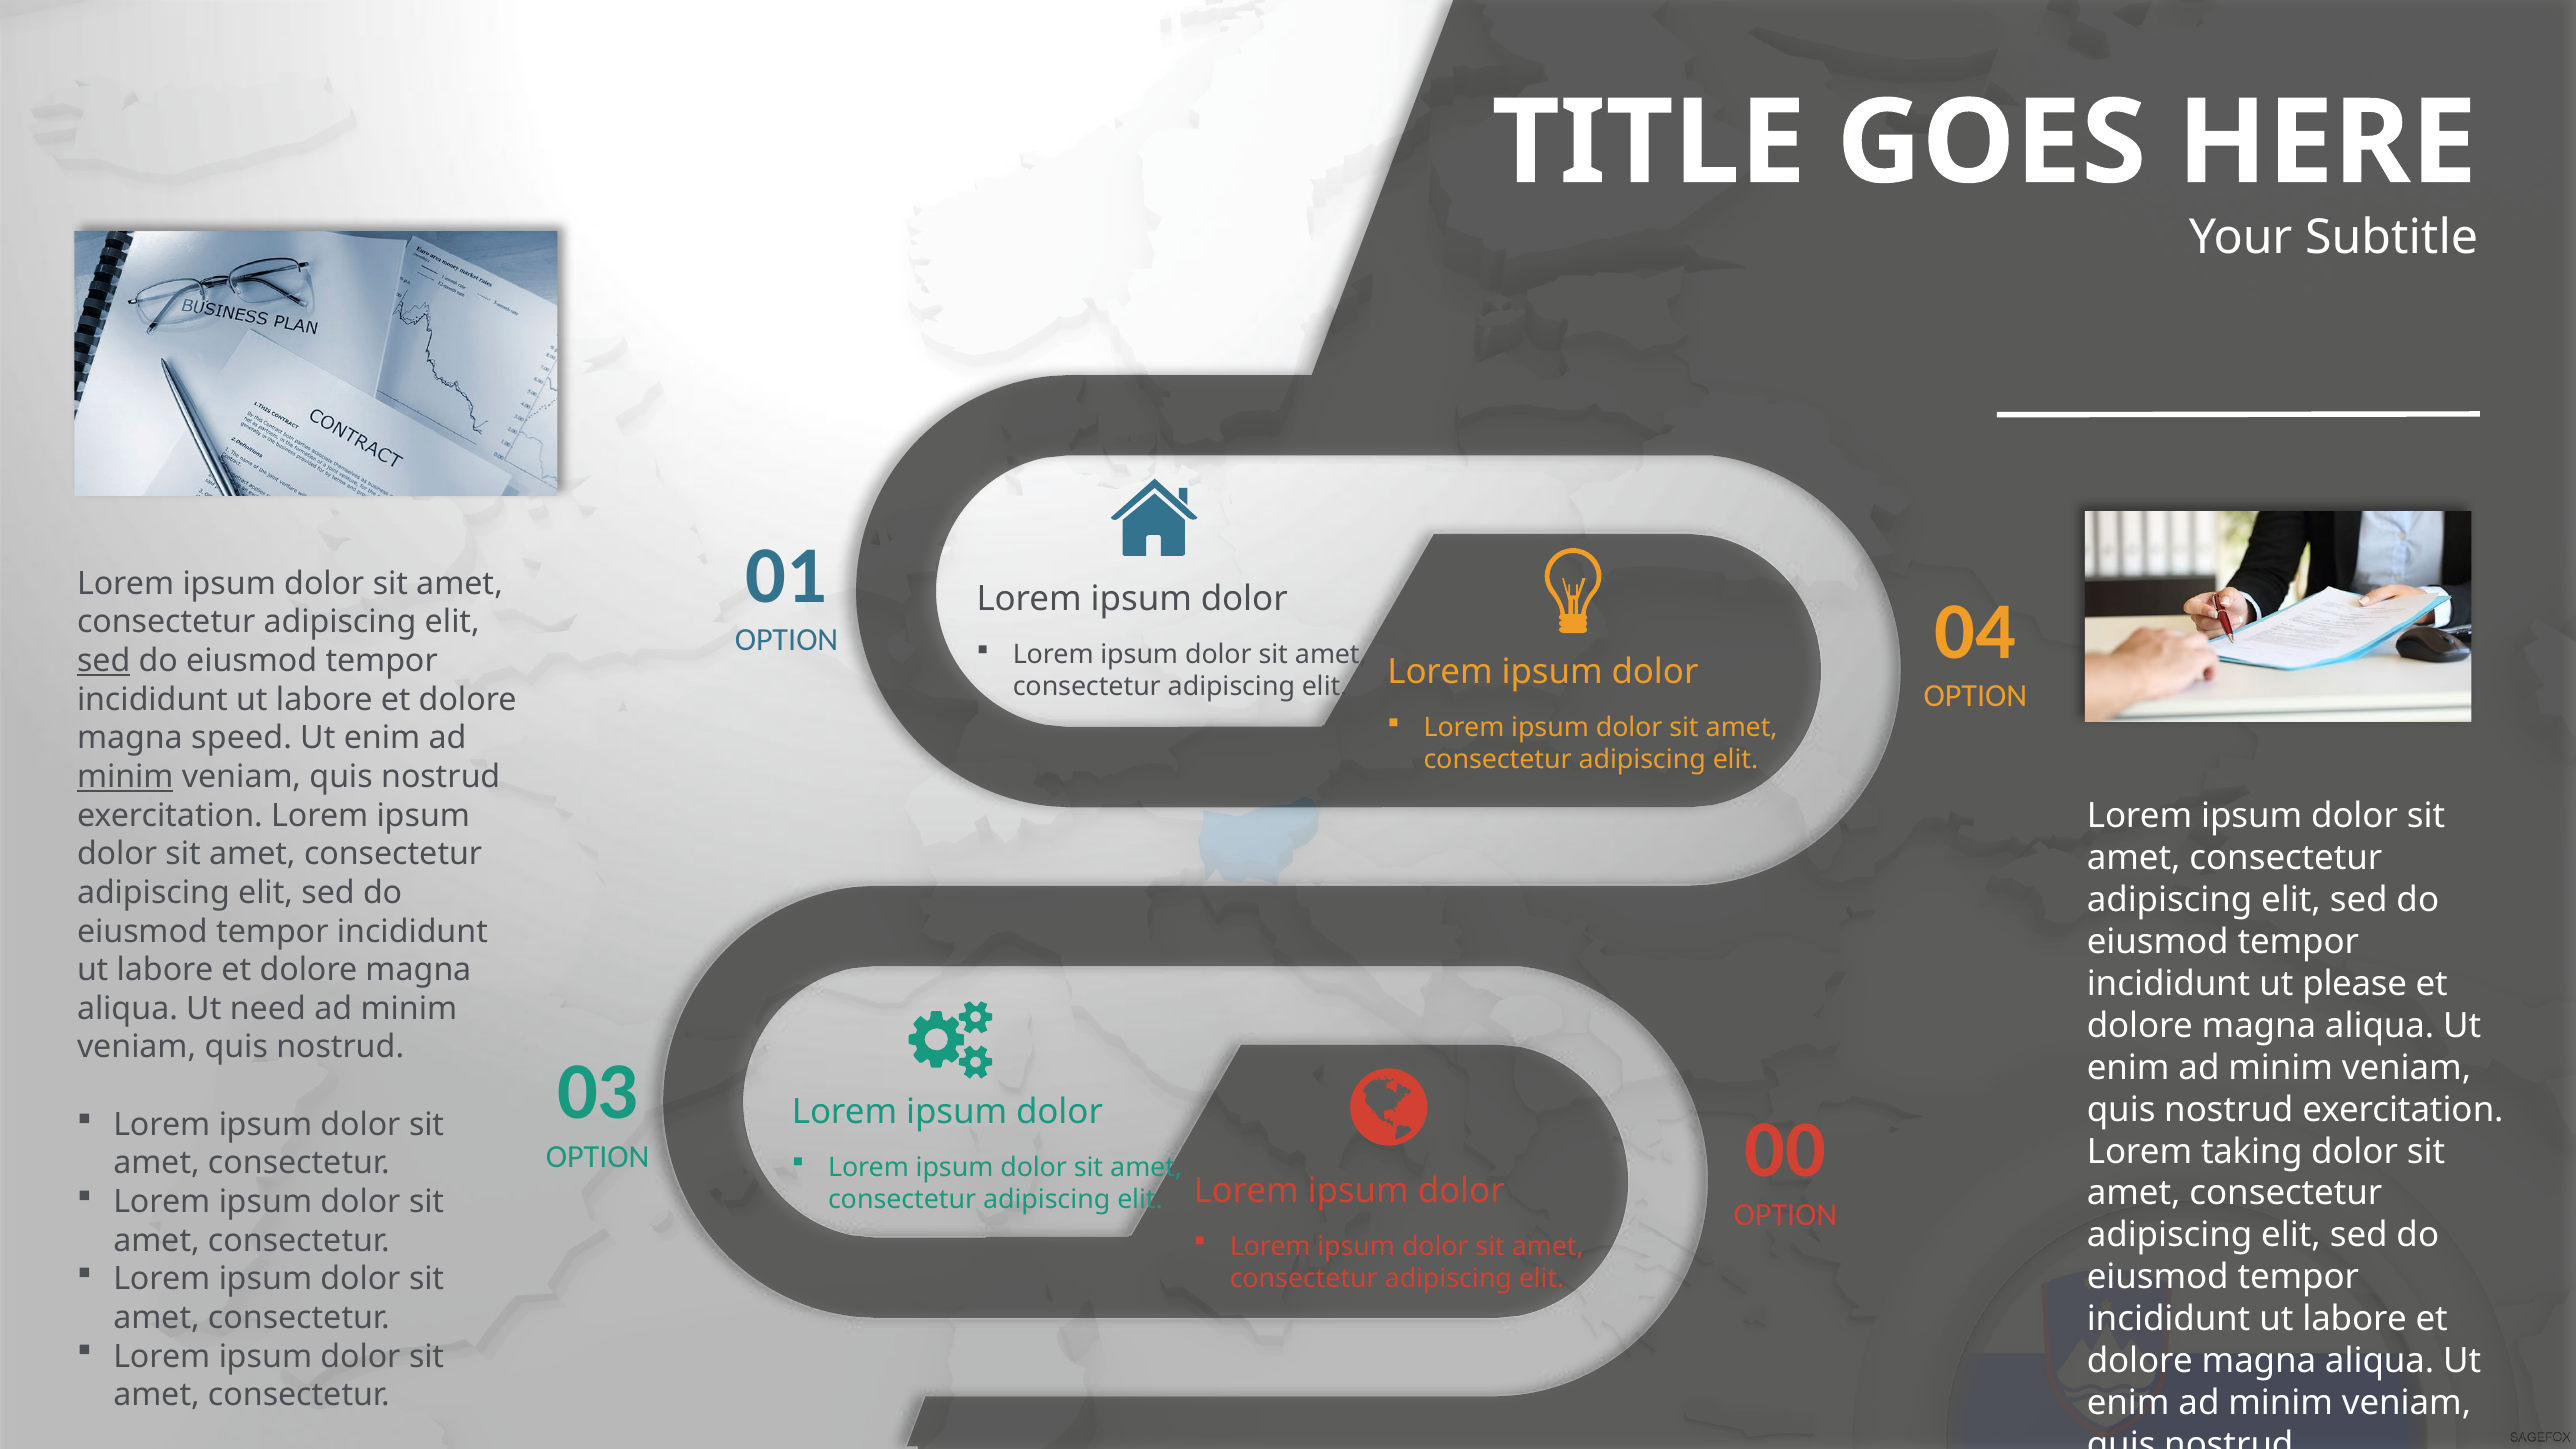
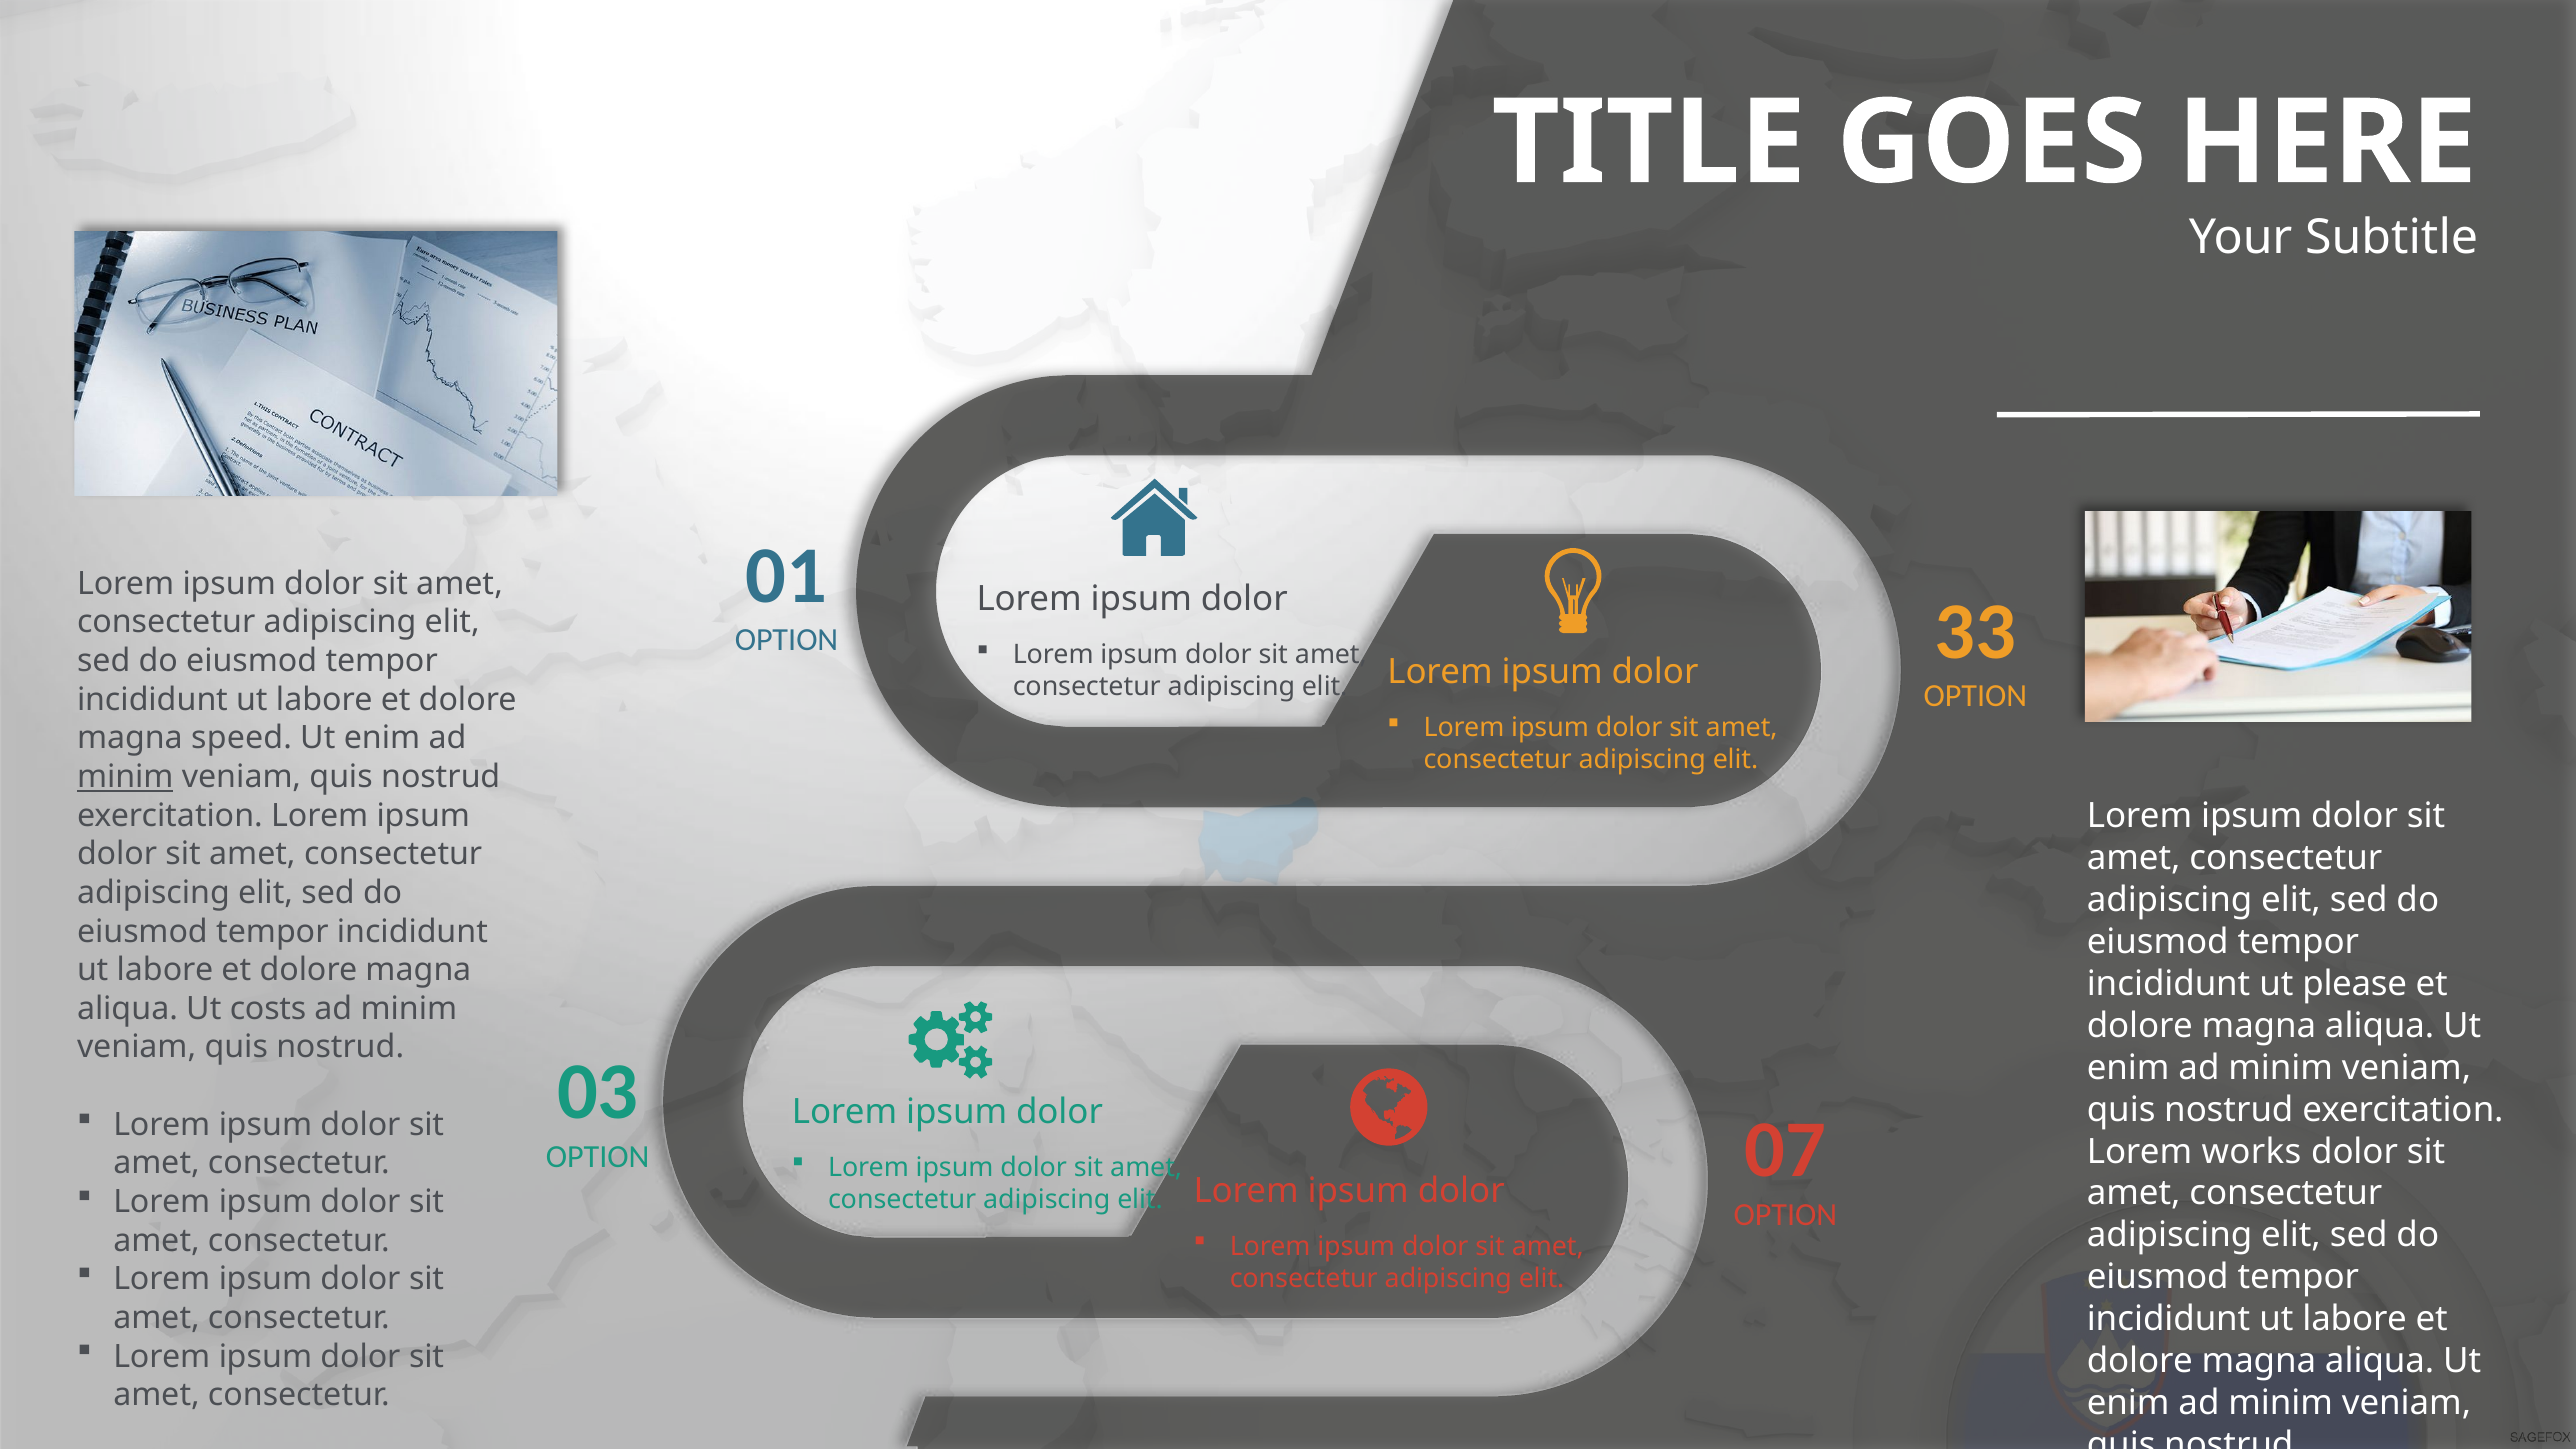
04: 04 -> 33
sed at (104, 661) underline: present -> none
need: need -> costs
taking: taking -> works
00: 00 -> 07
